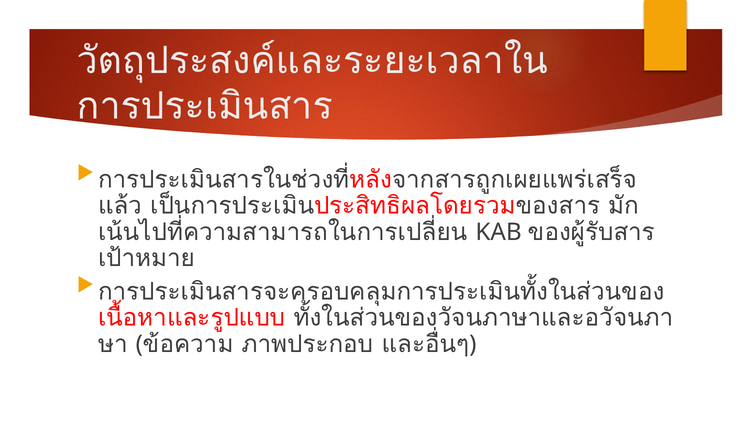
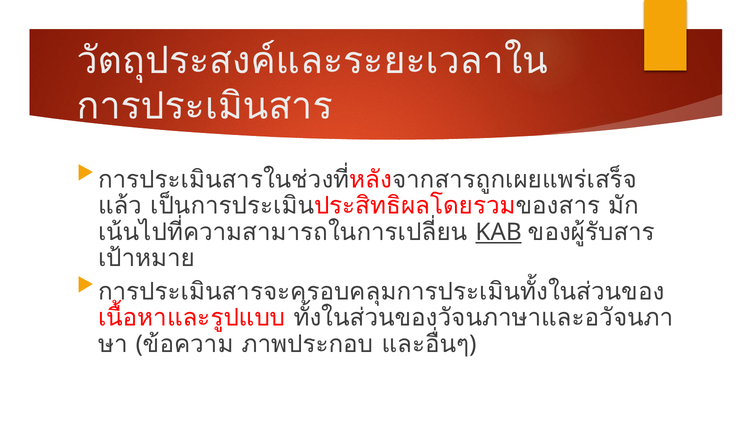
KAB underline: none -> present
